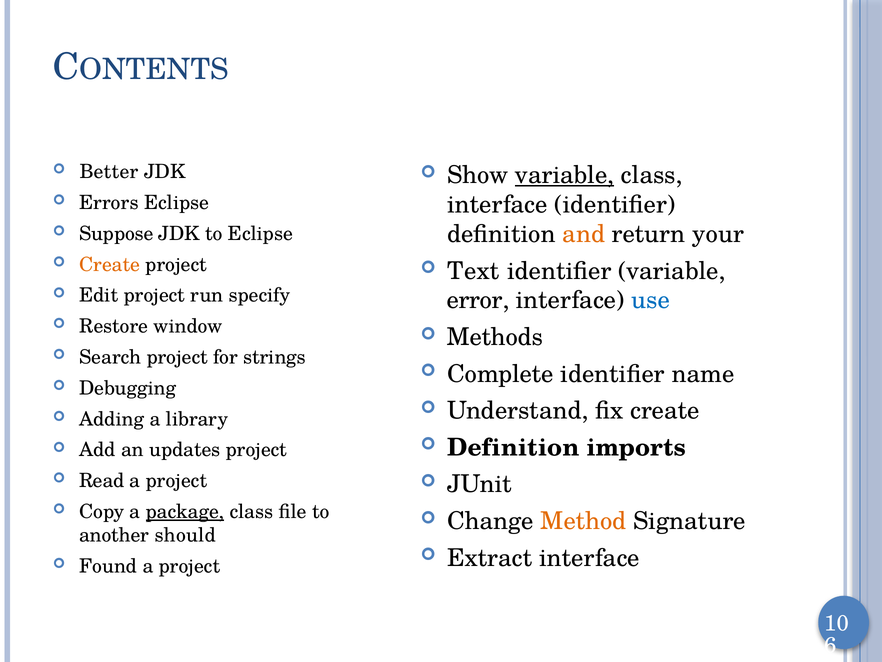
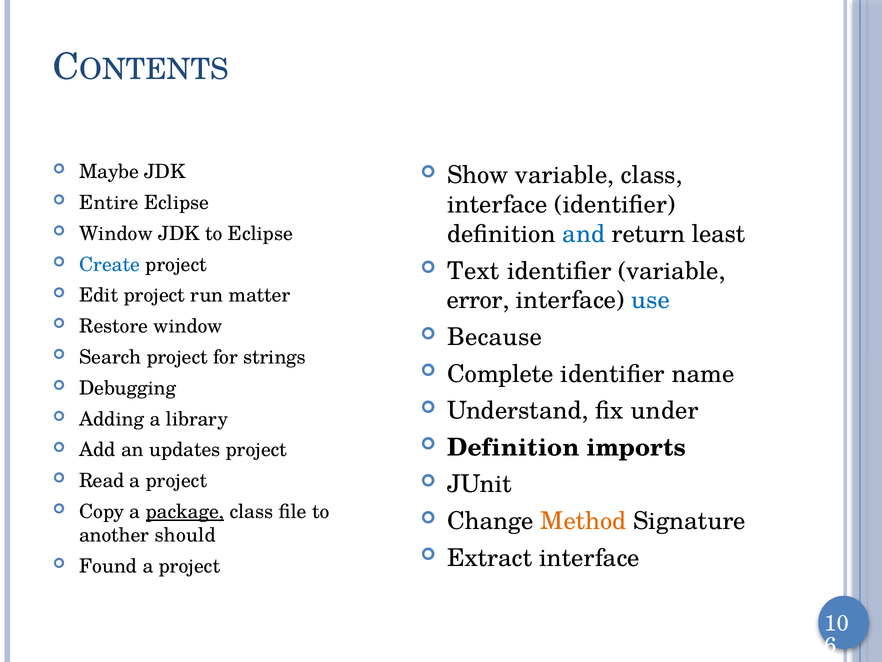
Better: Better -> Maybe
variable at (565, 175) underline: present -> none
Errors: Errors -> Entire
and colour: orange -> blue
your: your -> least
Suppose at (116, 234): Suppose -> Window
Create at (110, 264) colour: orange -> blue
specify: specify -> matter
Methods: Methods -> Because
fix create: create -> under
